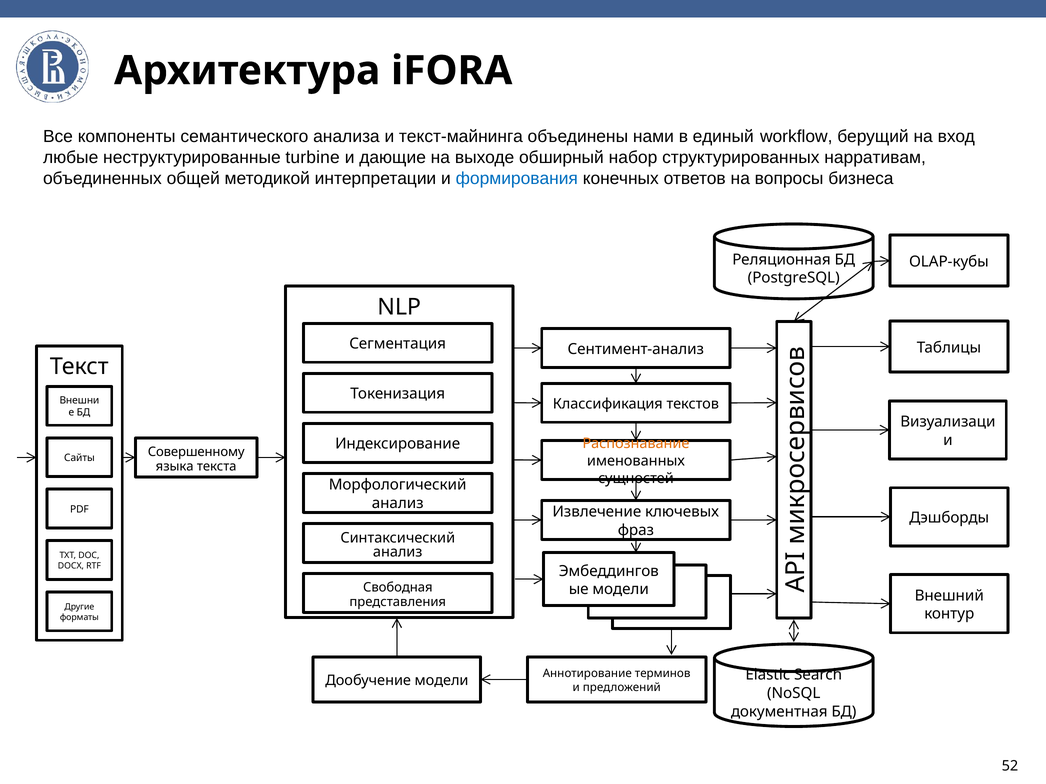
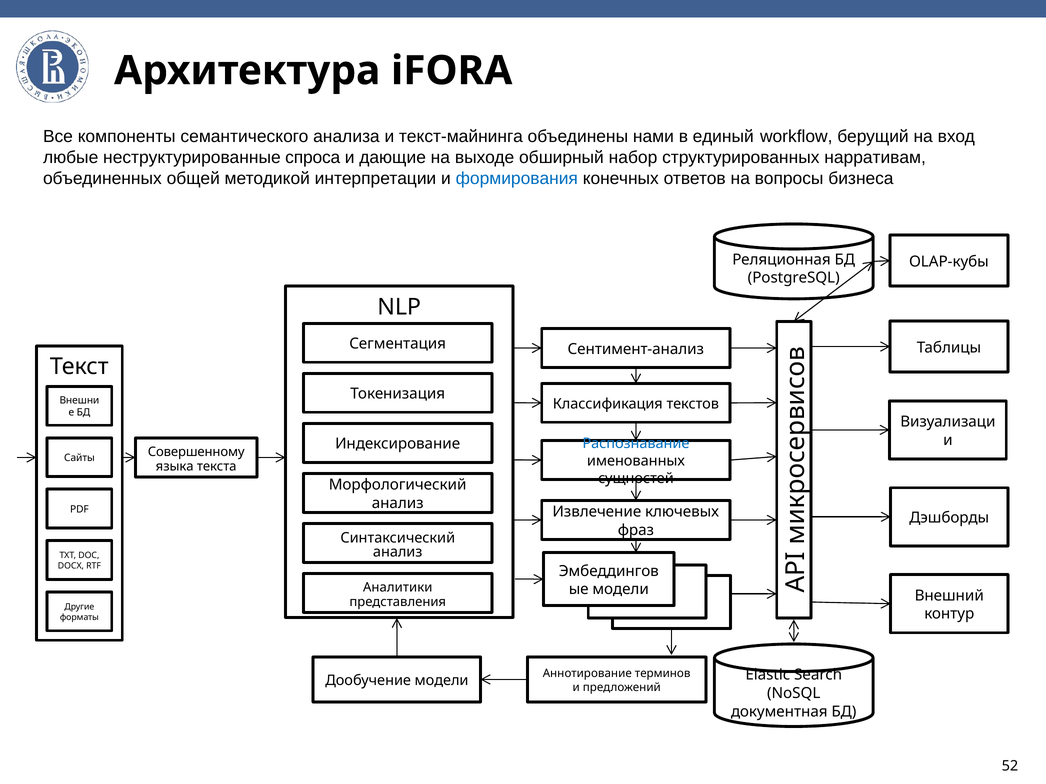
turbine: turbine -> спроса
Распознавание colour: orange -> blue
Свободная: Свободная -> Аналитики
